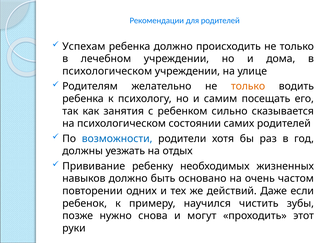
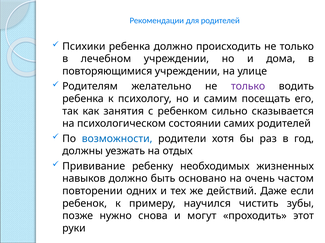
Успехам: Успехам -> Психики
психологическом at (107, 71): психологическом -> повторяющимися
только at (248, 87) colour: orange -> purple
